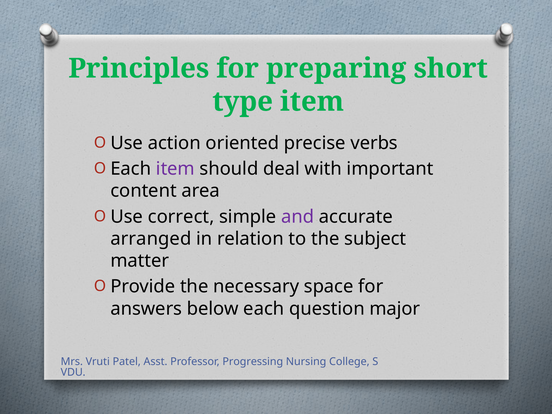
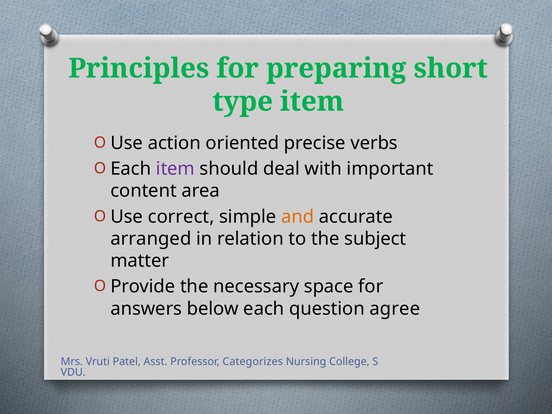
and colour: purple -> orange
major: major -> agree
Progressing: Progressing -> Categorizes
